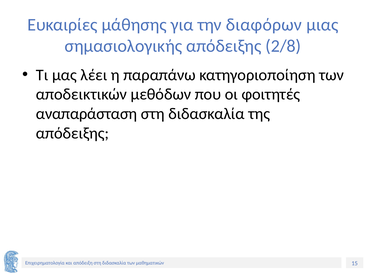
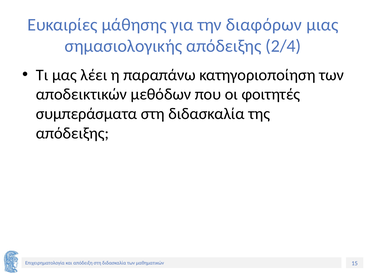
2/8: 2/8 -> 2/4
αναπαράσταση: αναπαράσταση -> συμπεράσματα
